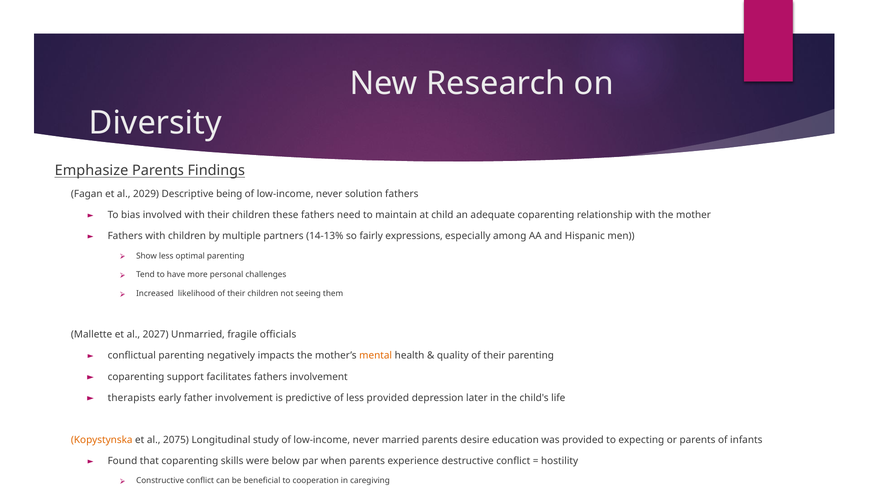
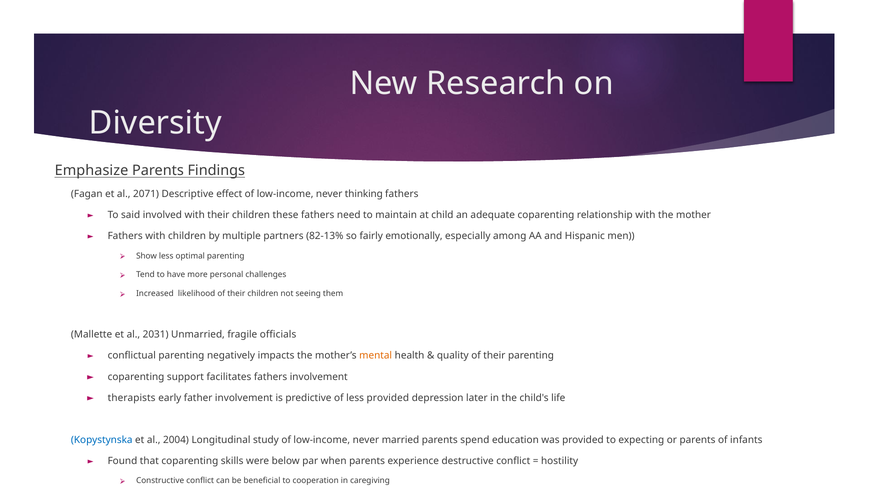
2029: 2029 -> 2071
being: being -> effect
solution: solution -> thinking
bias: bias -> said
14-13%: 14-13% -> 82-13%
expressions: expressions -> emotionally
2027: 2027 -> 2031
Kopystynska colour: orange -> blue
2075: 2075 -> 2004
desire: desire -> spend
